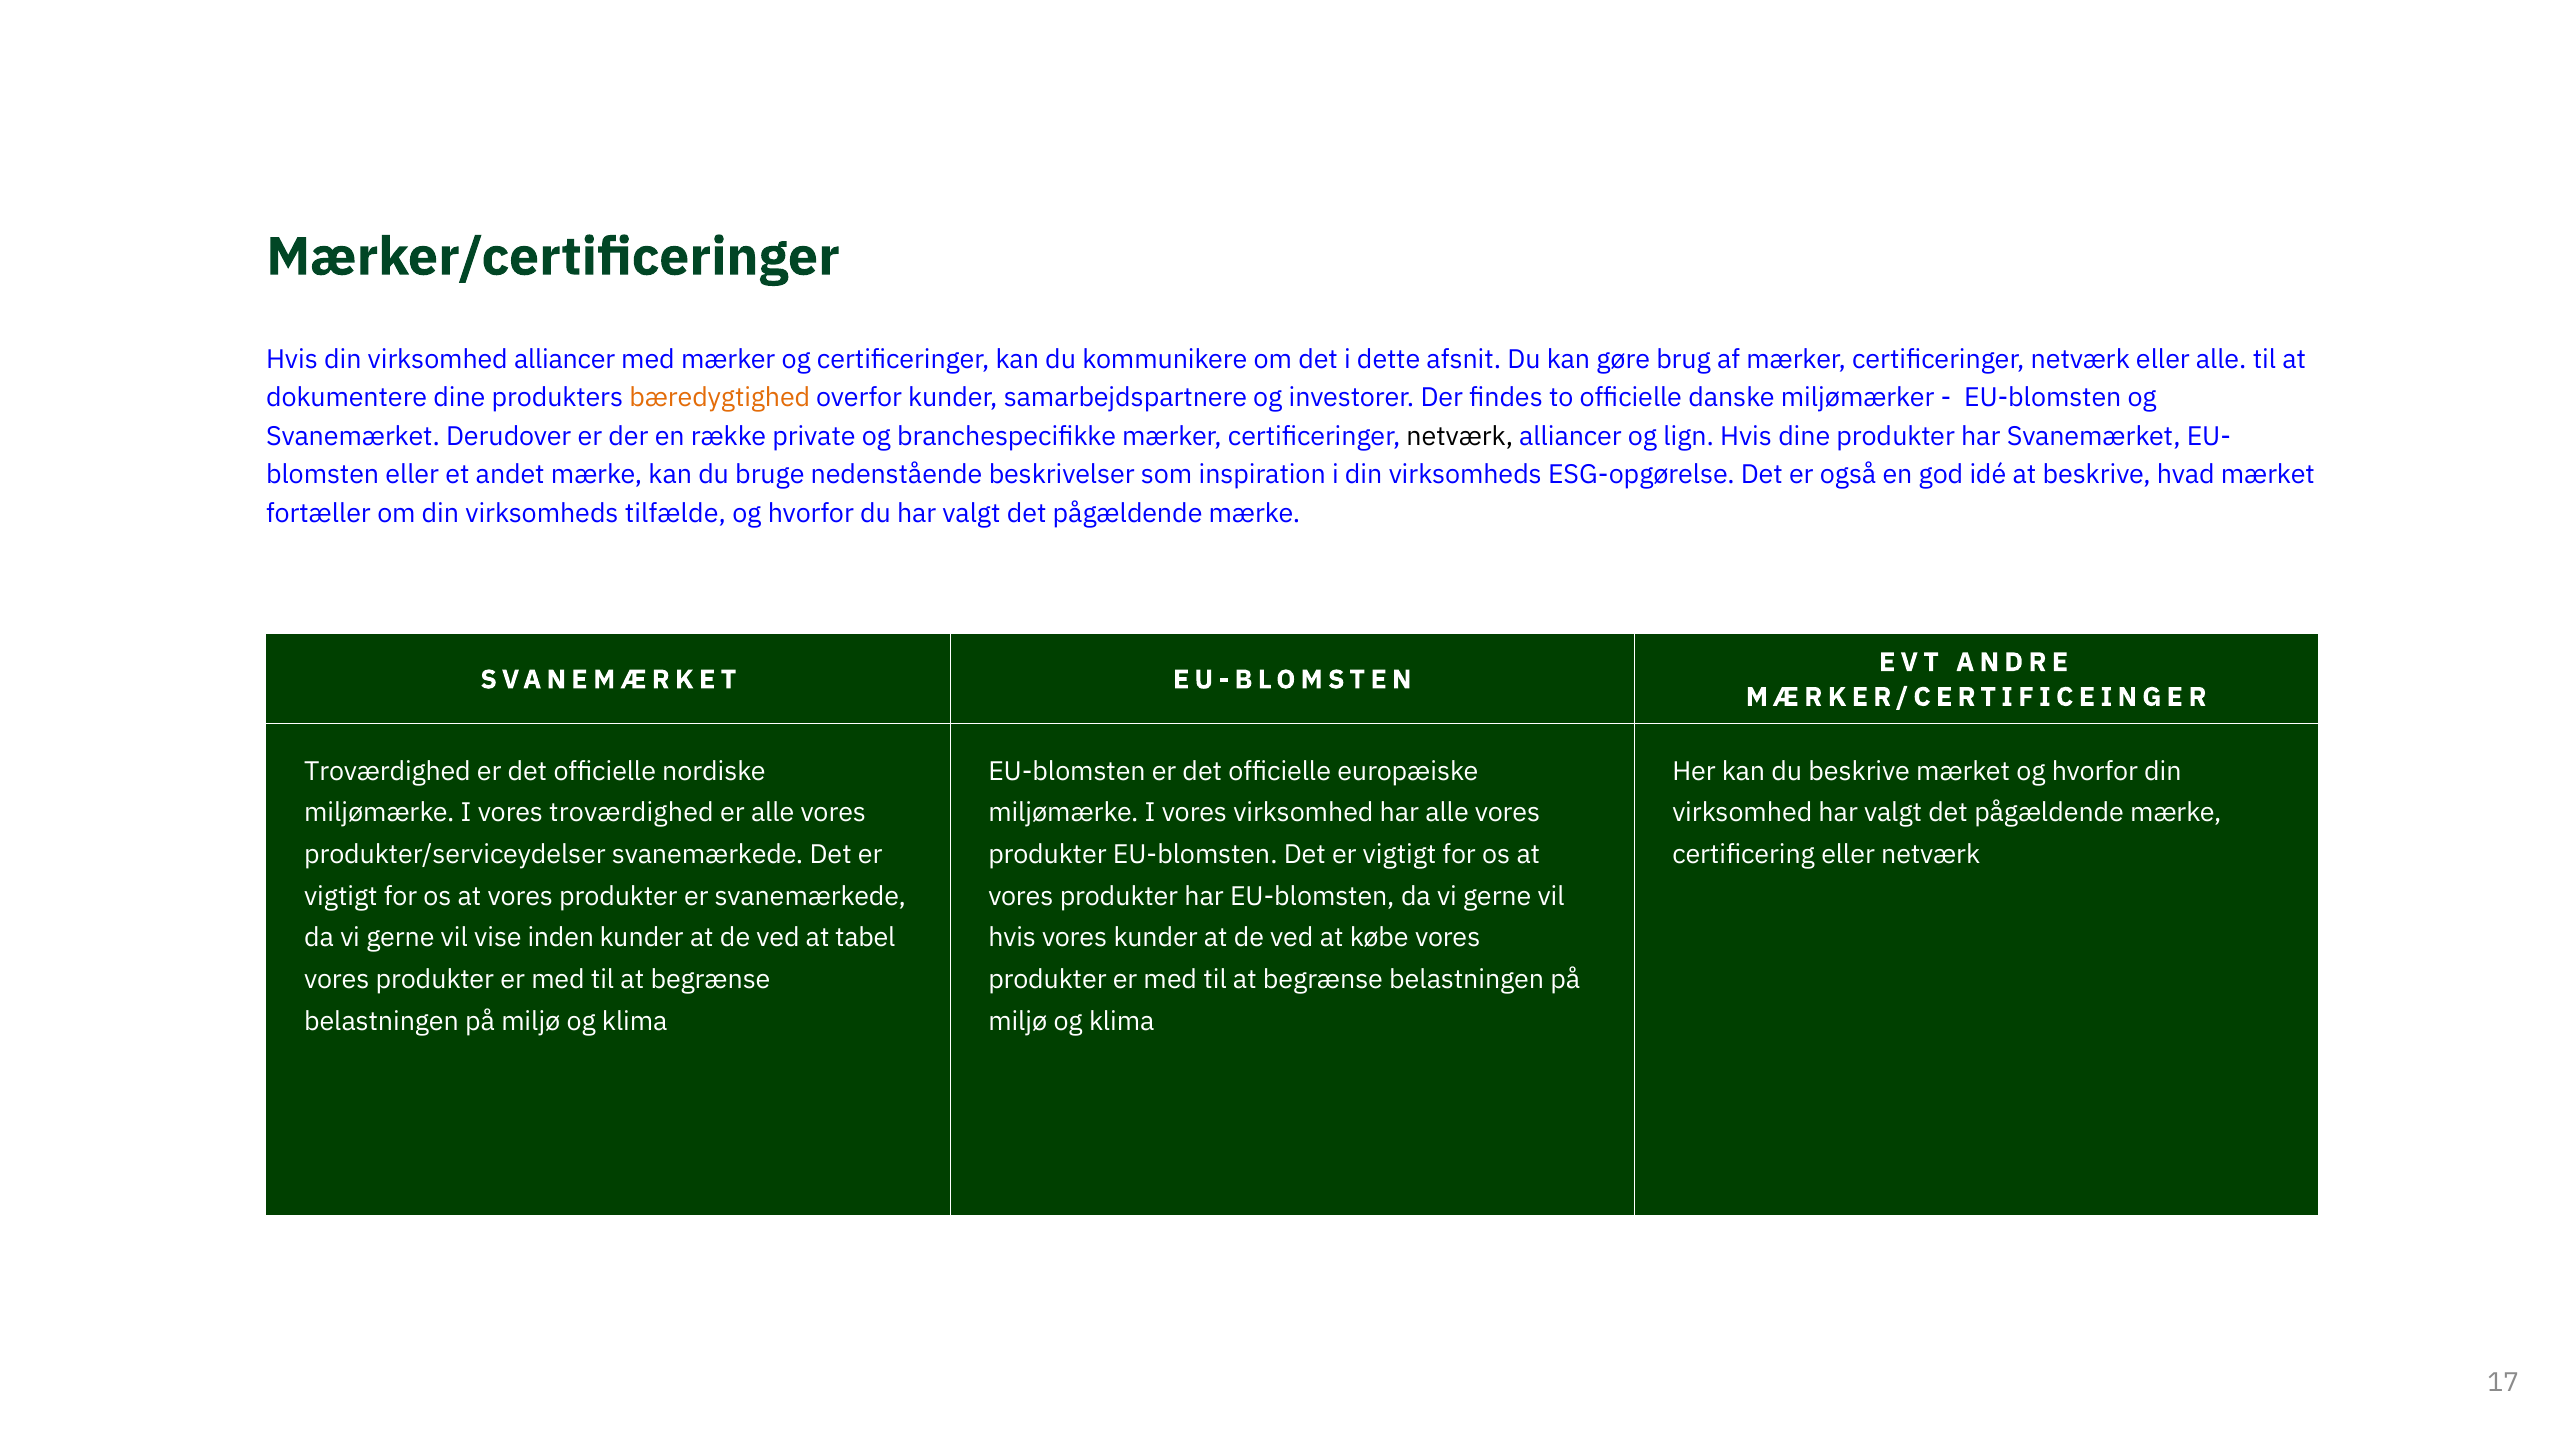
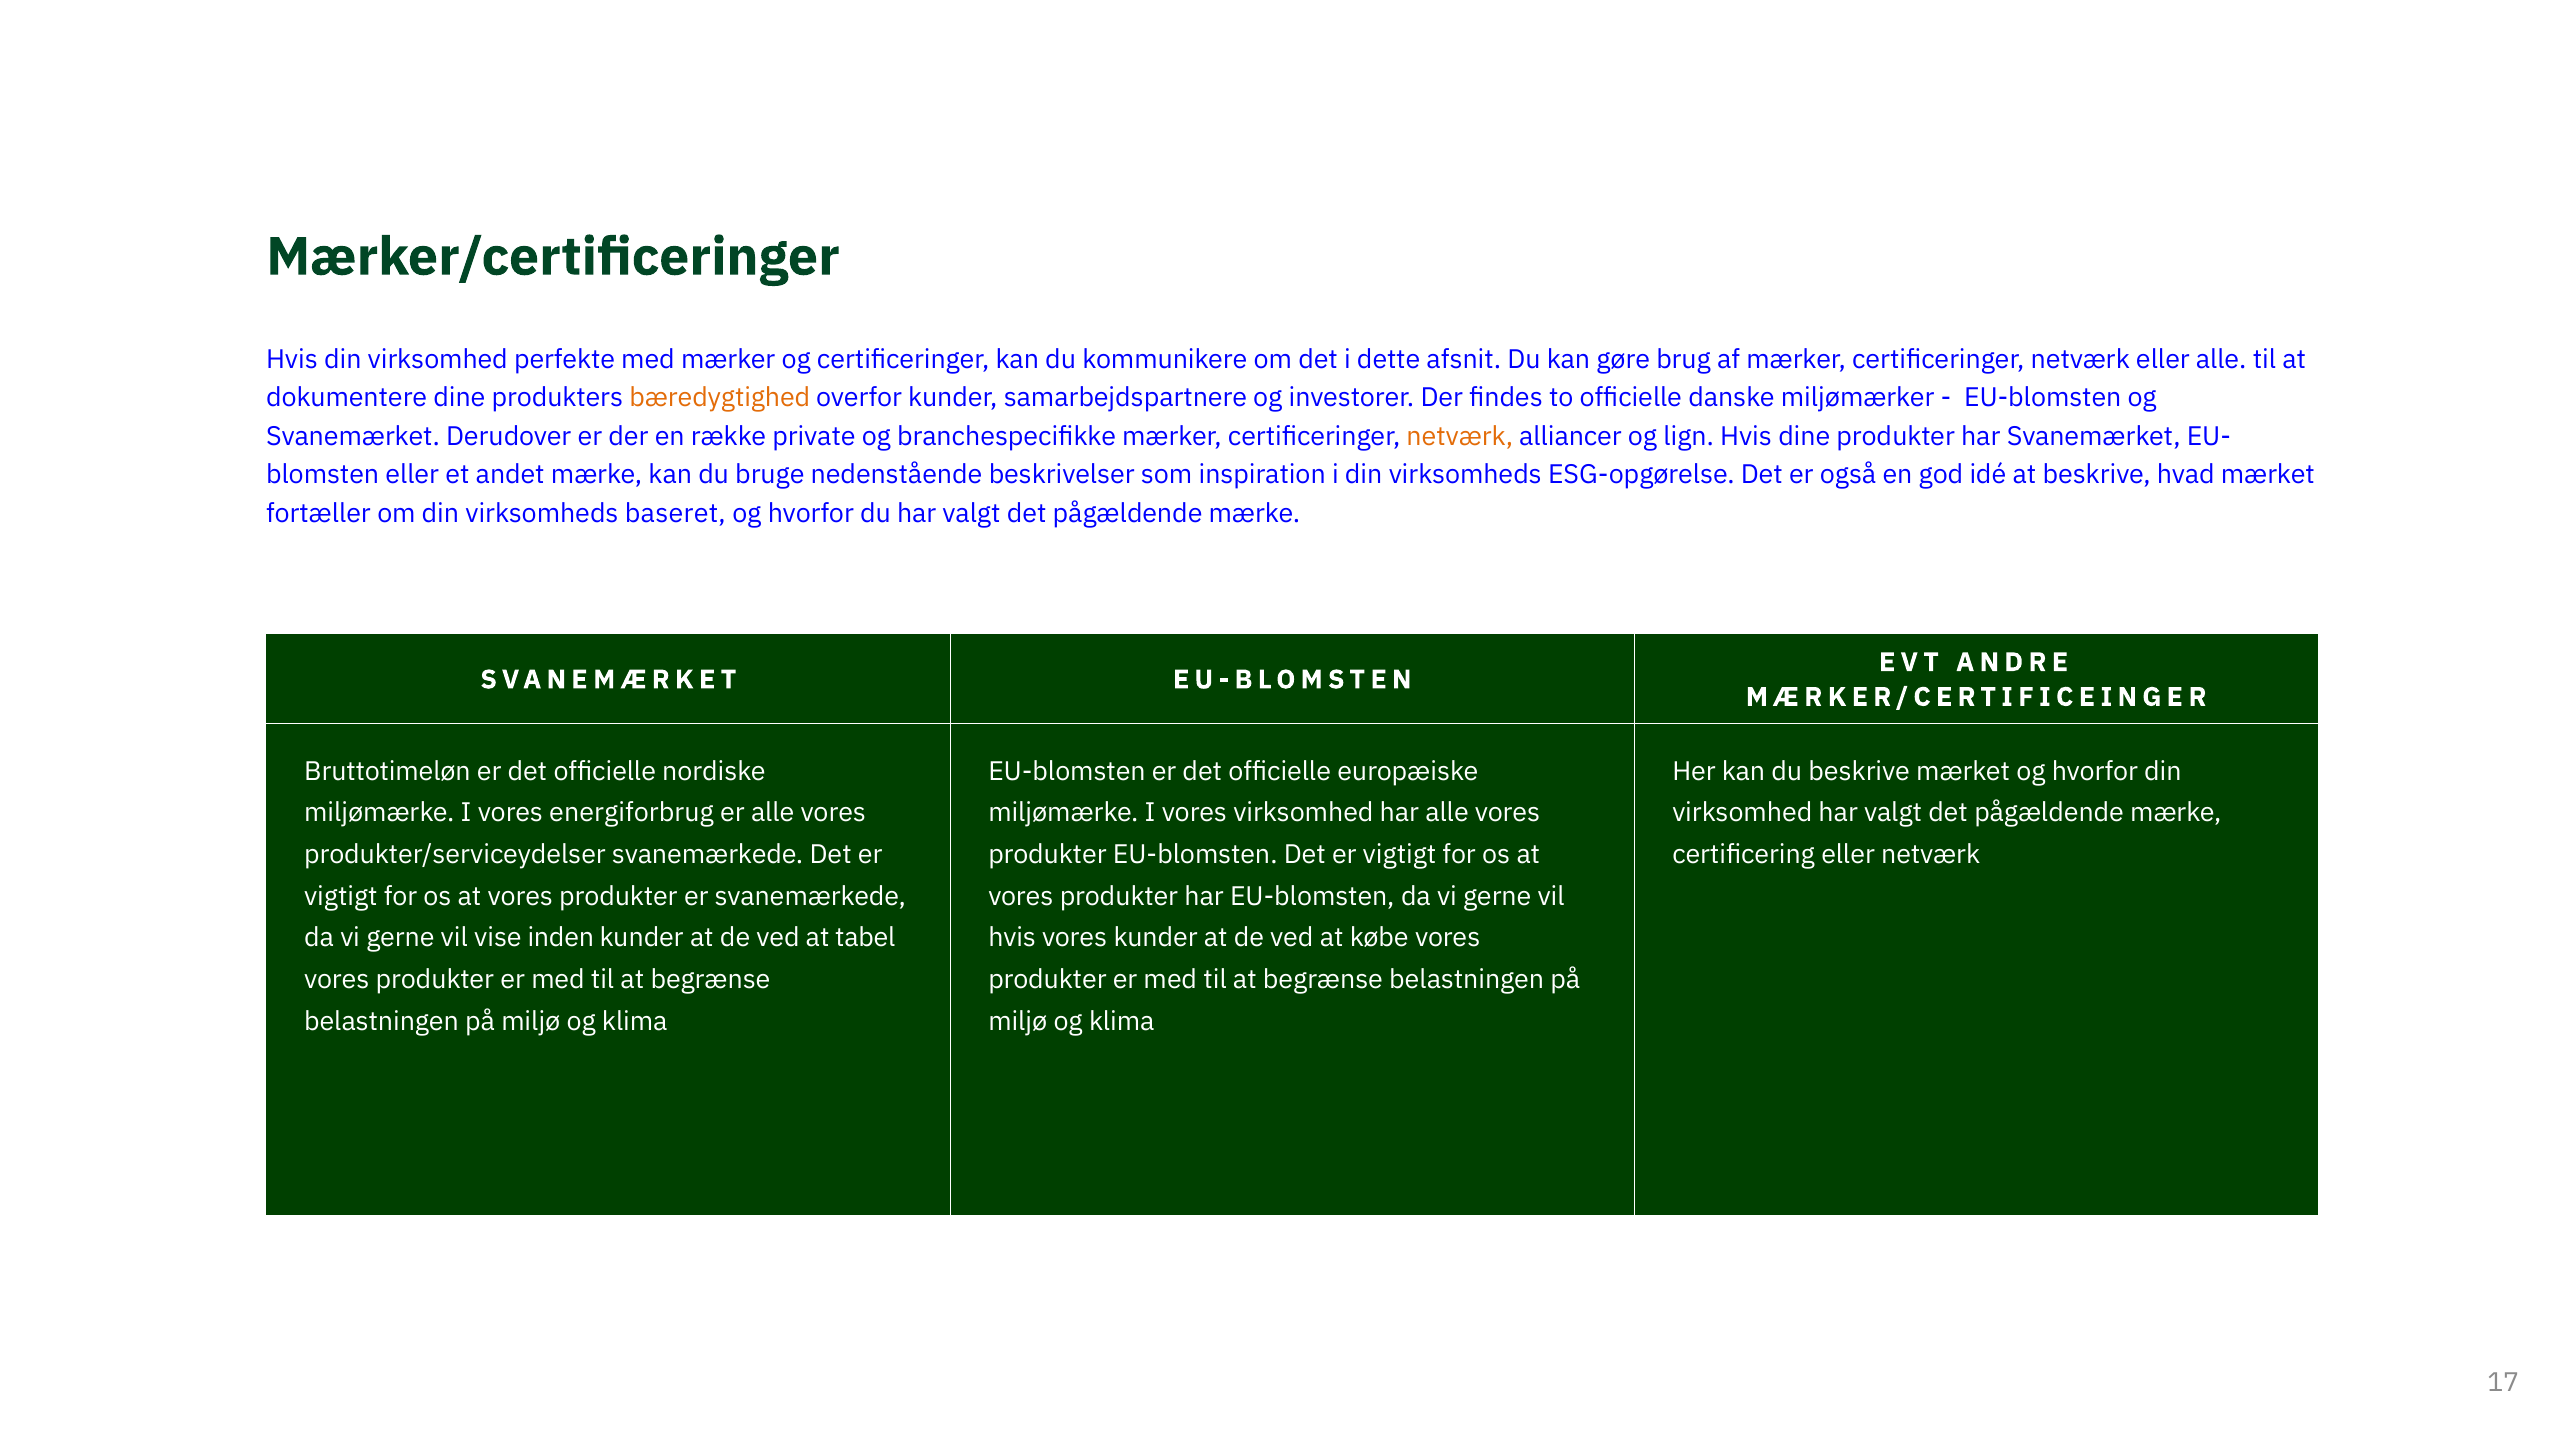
virksomhed alliancer: alliancer -> perfekte
netværk at (1460, 436) colour: black -> orange
tilfælde: tilfælde -> baseret
Troværdighed at (387, 771): Troværdighed -> Bruttotimeløn
vores troværdighed: troværdighed -> energiforbrug
